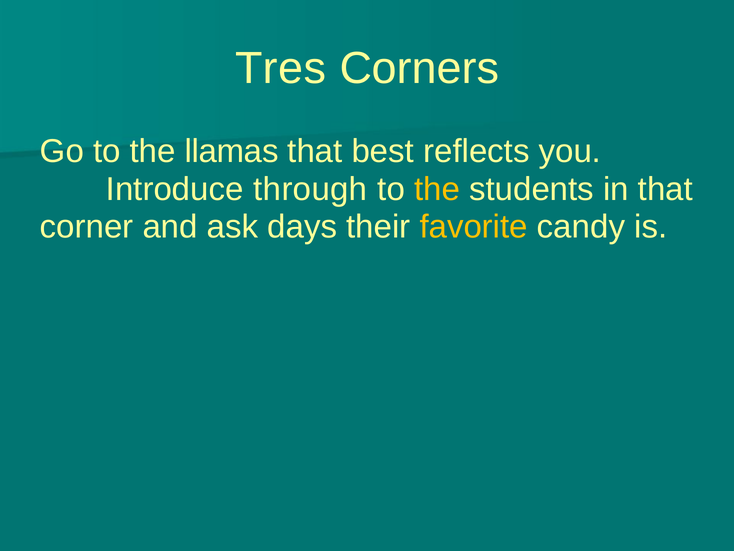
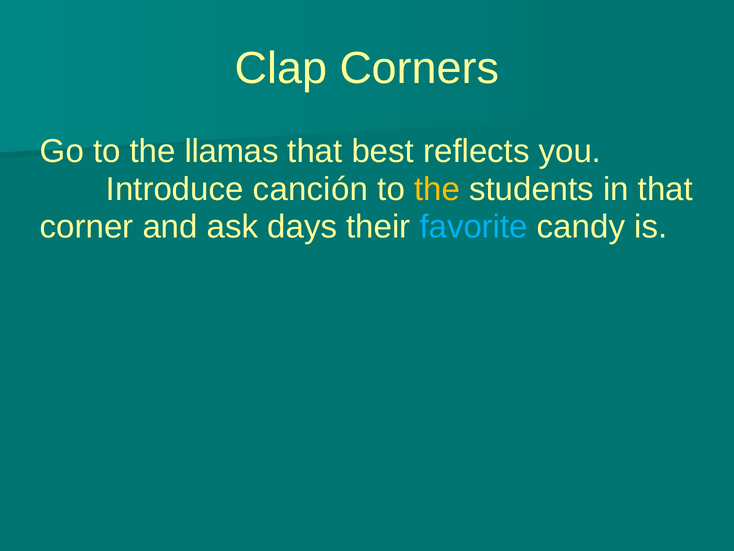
Tres: Tres -> Clap
through: through -> canción
favorite colour: yellow -> light blue
